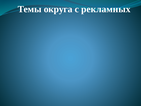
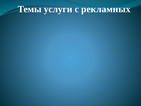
округа: округа -> услуги
